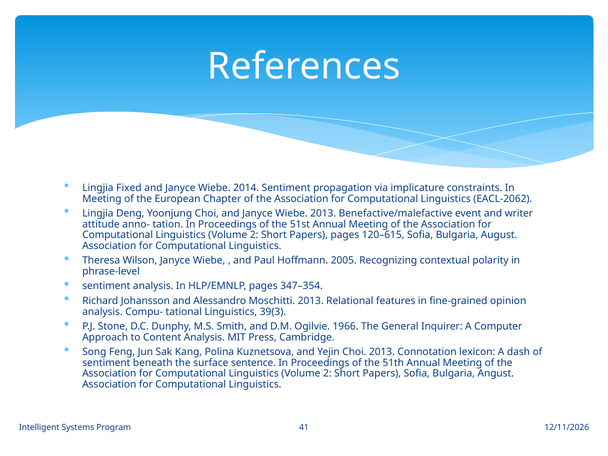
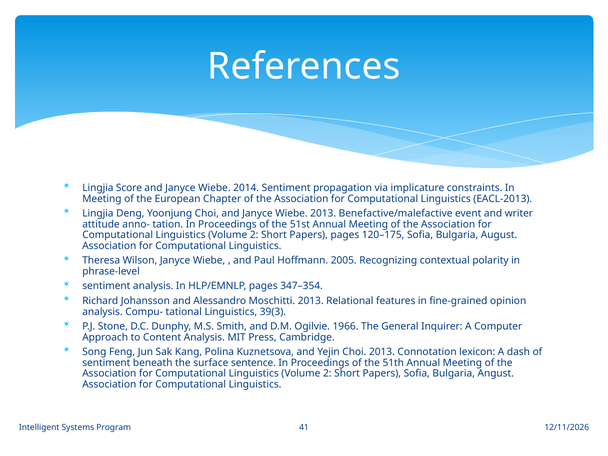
Fixed: Fixed -> Score
EACL-2062: EACL-2062 -> EACL-2013
120–615: 120–615 -> 120–175
